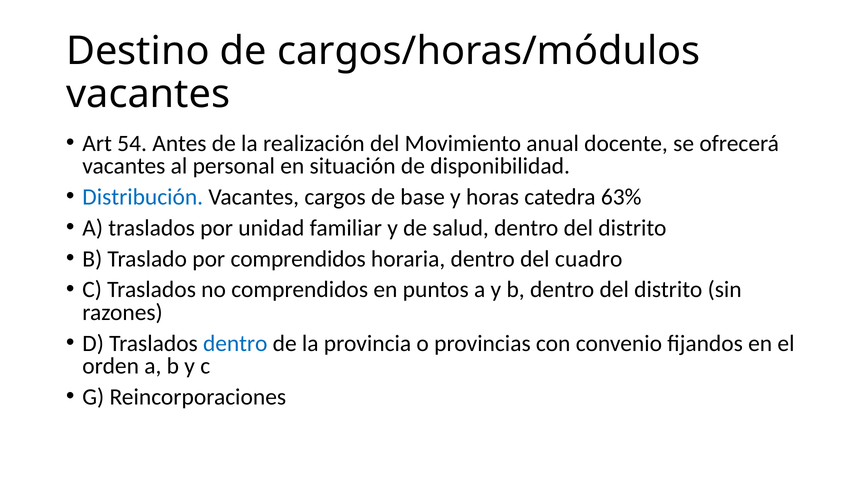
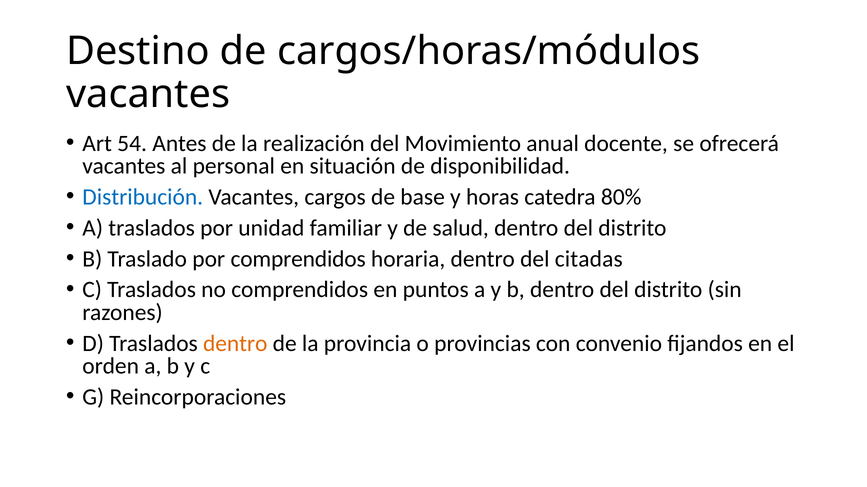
63%: 63% -> 80%
cuadro: cuadro -> citadas
dentro at (235, 344) colour: blue -> orange
